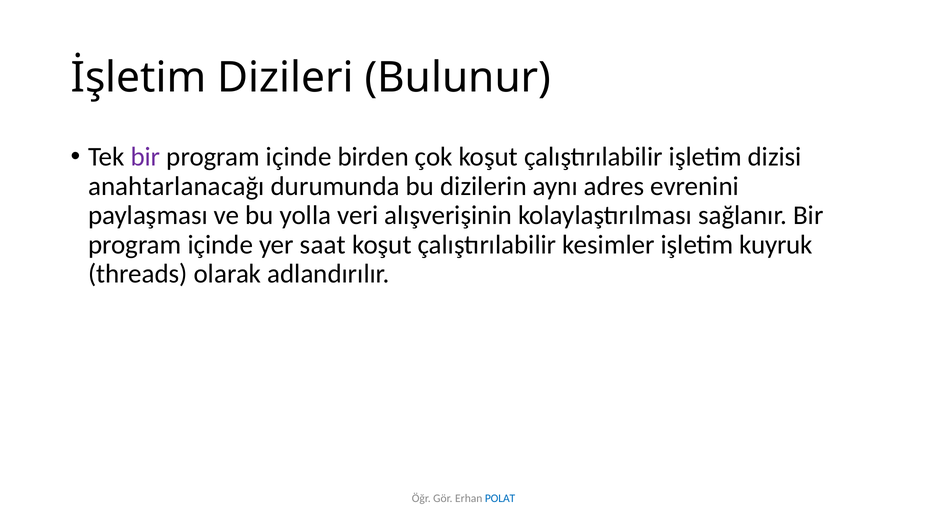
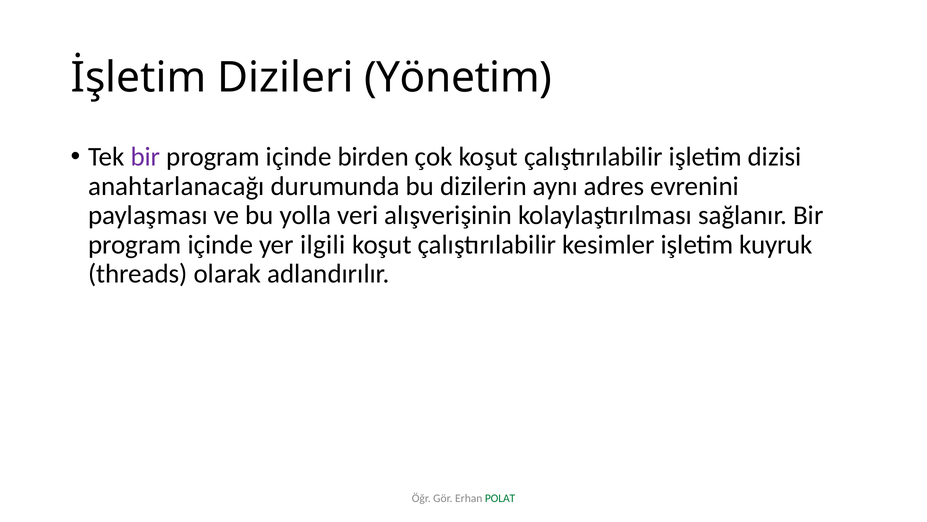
Bulunur: Bulunur -> Yönetim
saat: saat -> ilgili
POLAT colour: blue -> green
